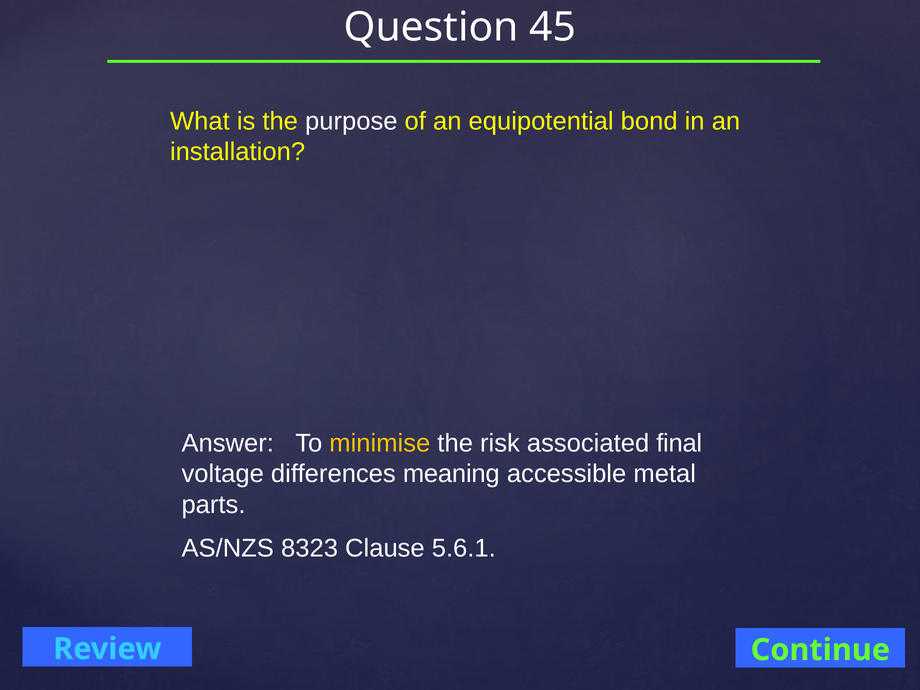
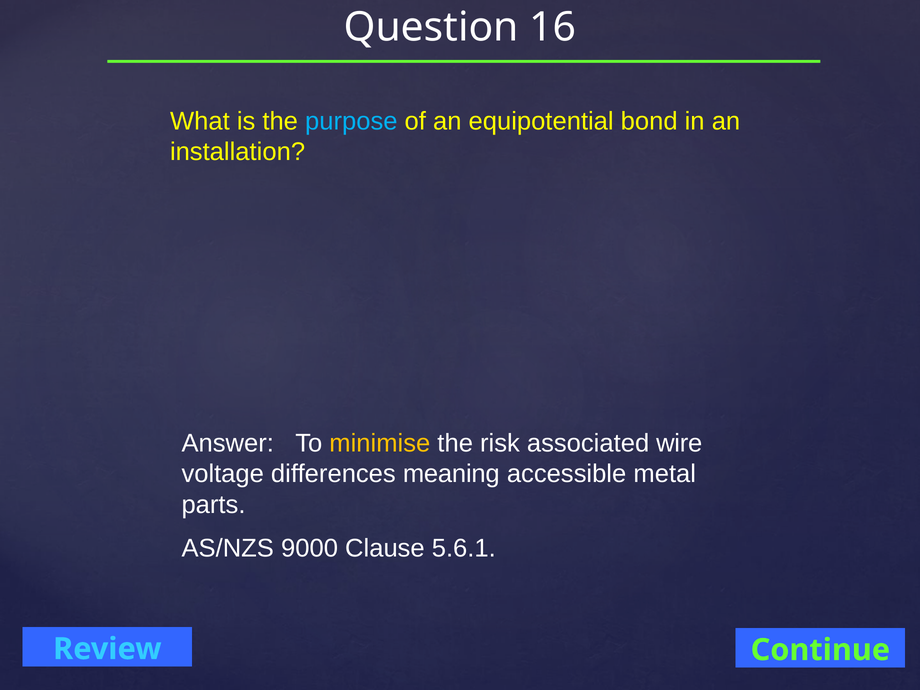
45: 45 -> 16
purpose colour: white -> light blue
final: final -> wire
8323: 8323 -> 9000
